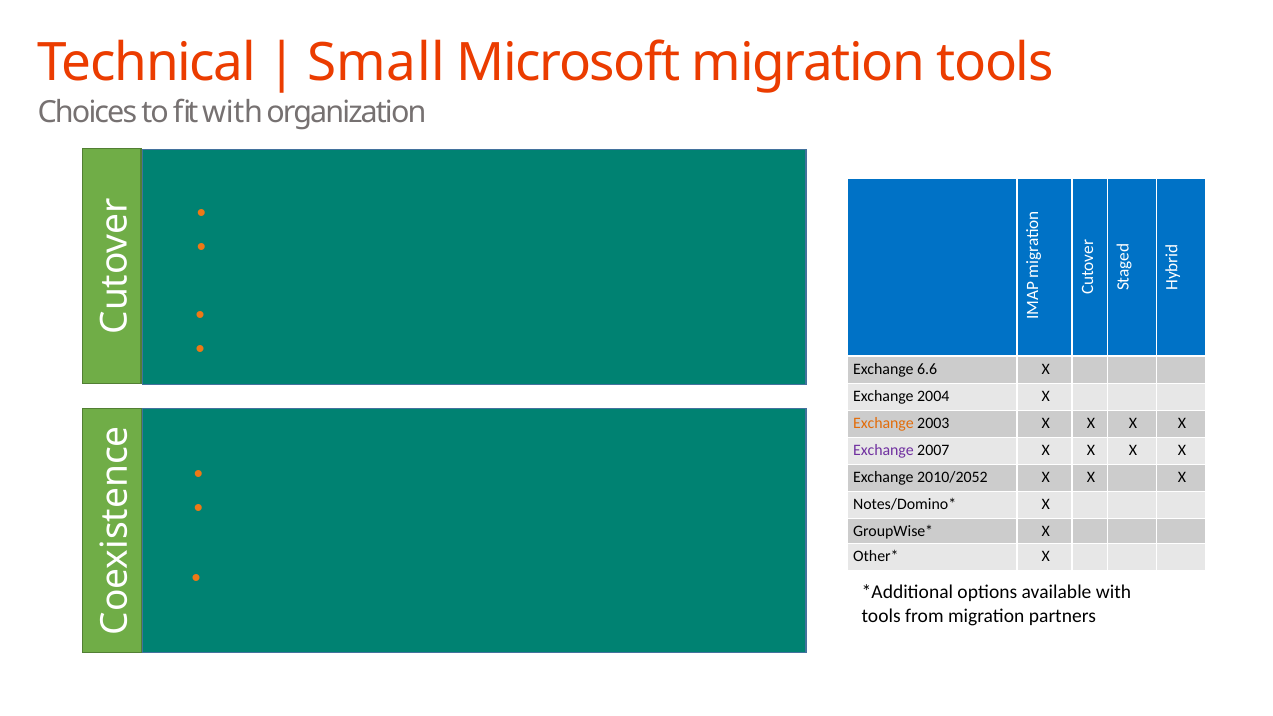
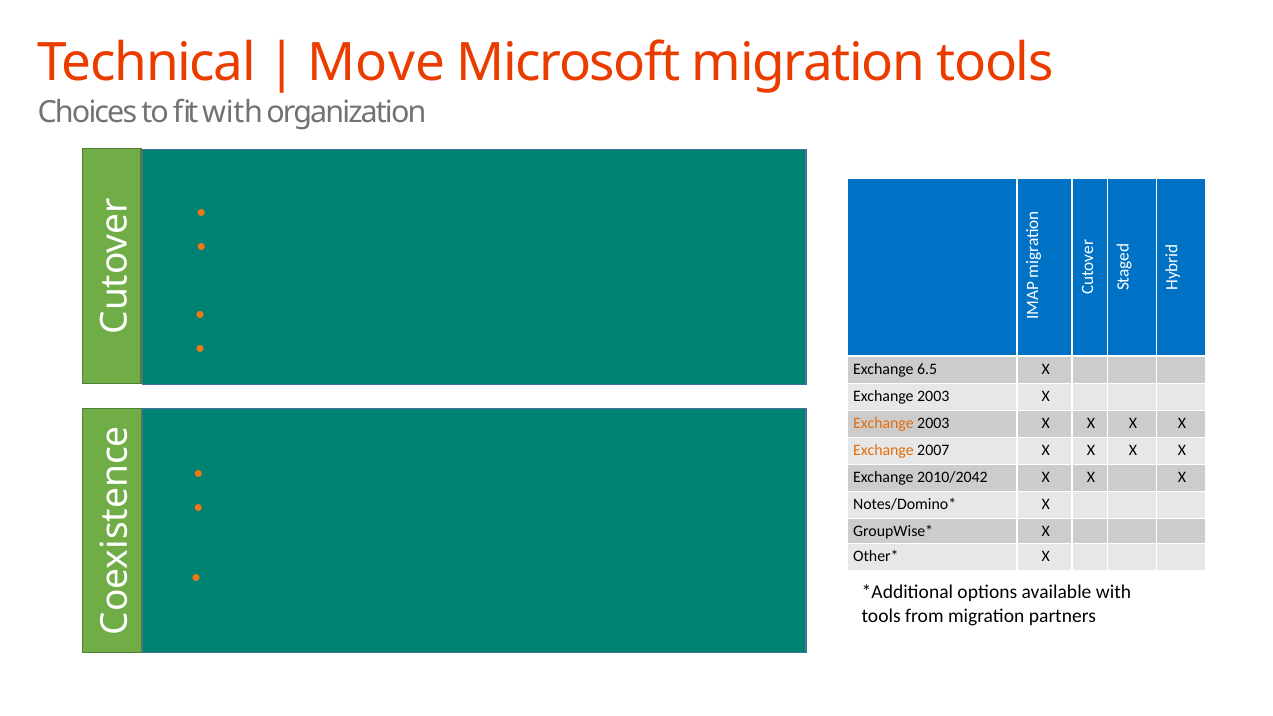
Small: Small -> Move
6.6: 6.6 -> 6.5
2004 at (933, 396): 2004 -> 2003
Exchange at (883, 450) colour: purple -> orange
2010/2052: 2010/2052 -> 2010/2042
